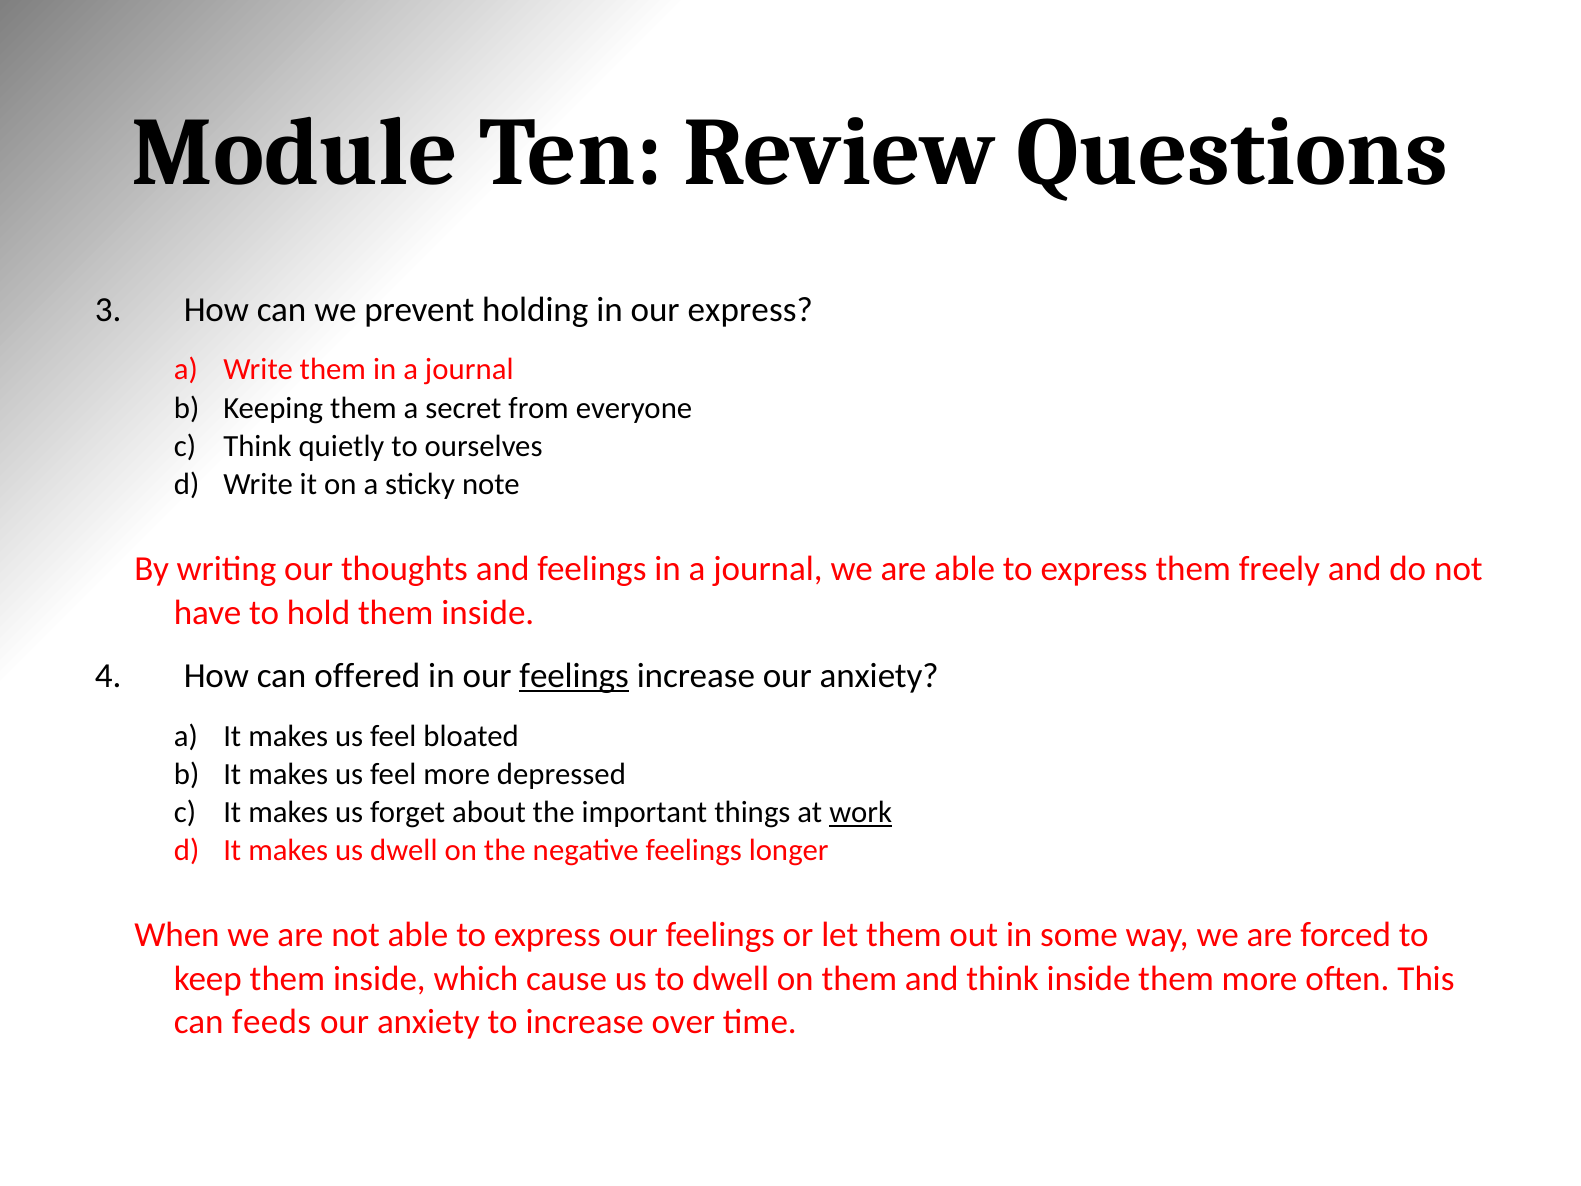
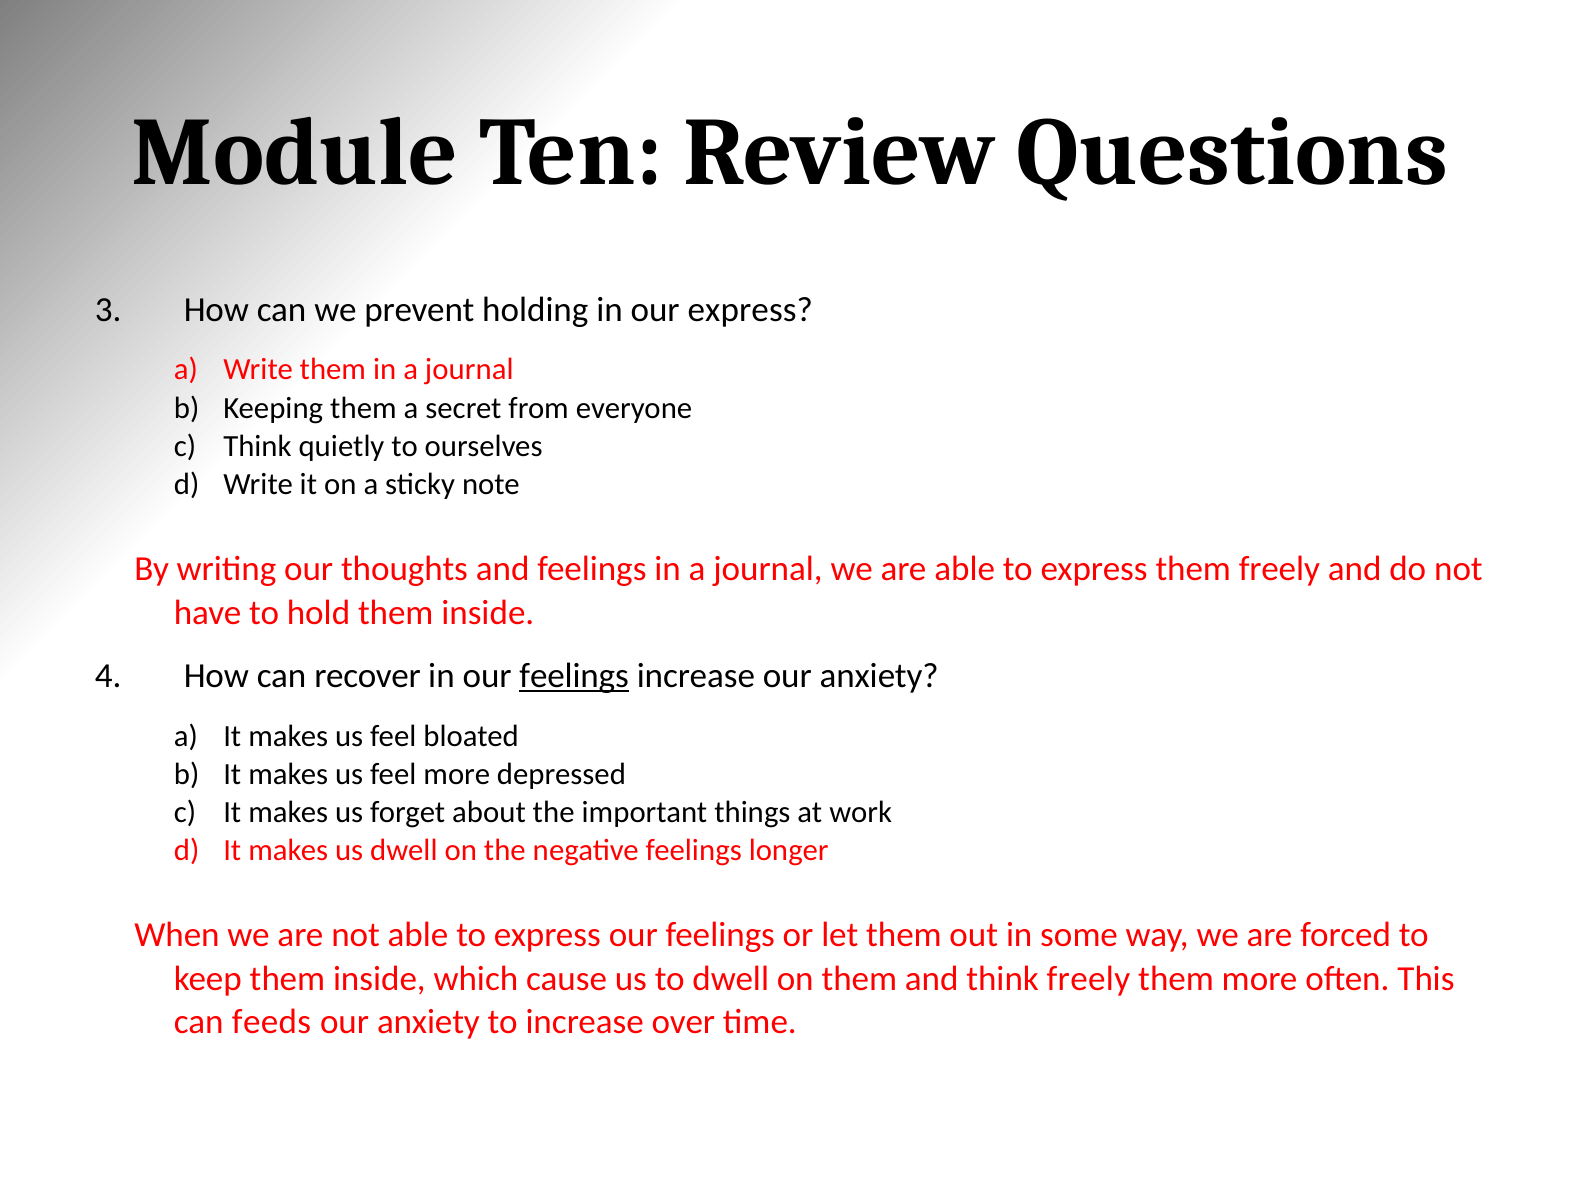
offered: offered -> recover
work underline: present -> none
think inside: inside -> freely
